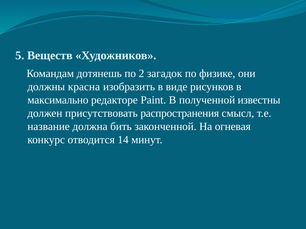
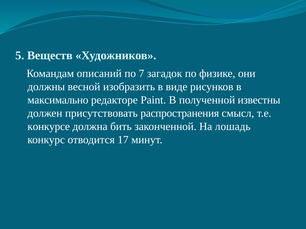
дотянешь: дотянешь -> описаний
2: 2 -> 7
красна: красна -> весной
название: название -> конкурсе
огневая: огневая -> лошадь
14: 14 -> 17
